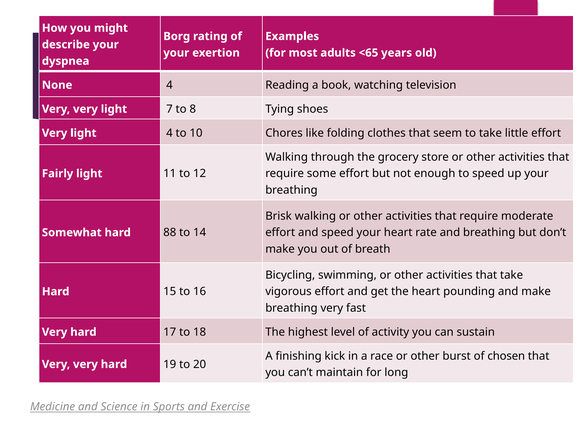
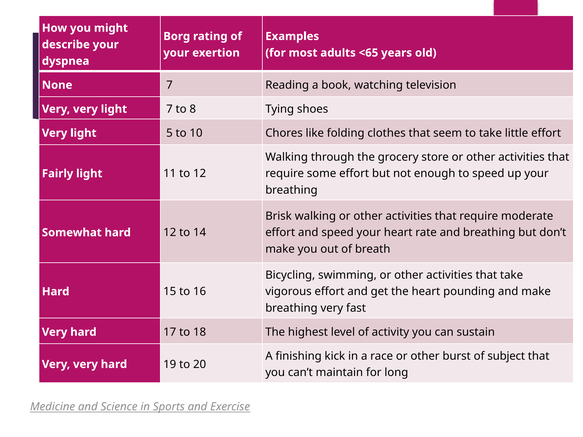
None 4: 4 -> 7
light 4: 4 -> 5
hard 88: 88 -> 12
chosen: chosen -> subject
